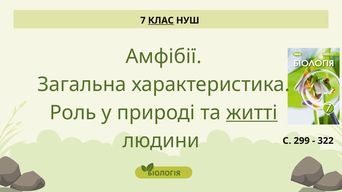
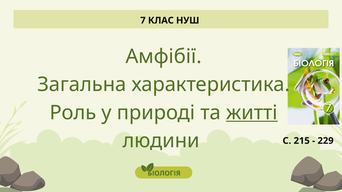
КЛАС underline: present -> none
299: 299 -> 215
322: 322 -> 229
